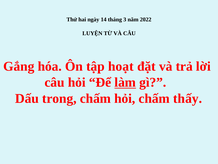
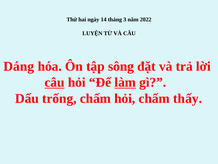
Gắng: Gắng -> Dáng
hoạt: hoạt -> sông
câu at (55, 82) underline: none -> present
trong: trong -> trống
